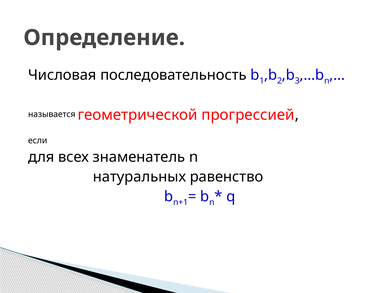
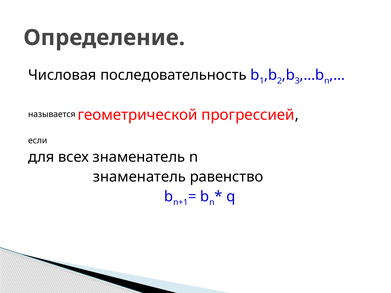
натуральных at (139, 177): натуральных -> знаменатель
